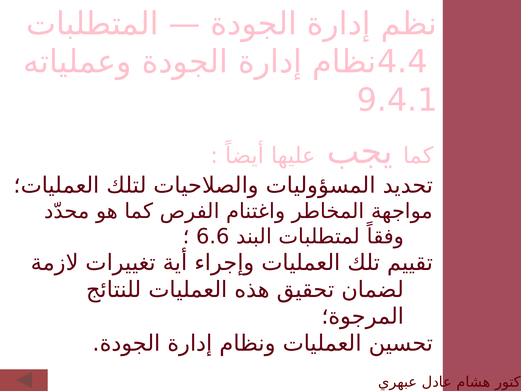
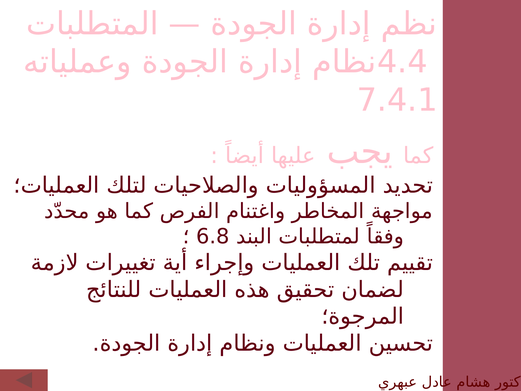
9.4.1: 9.4.1 -> 7.4.1
6.6: 6.6 -> 6.8
